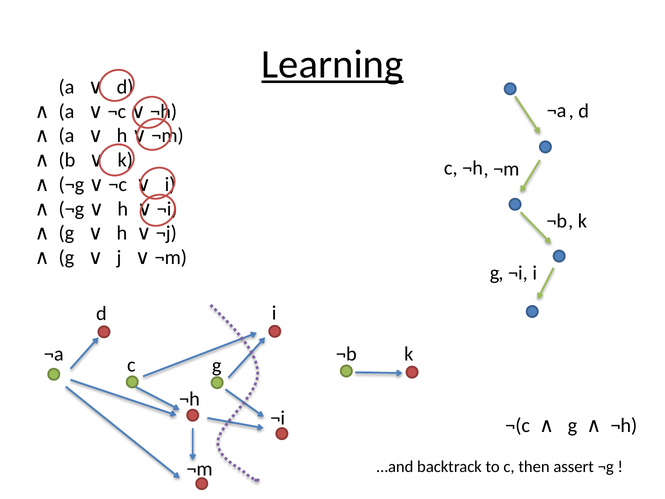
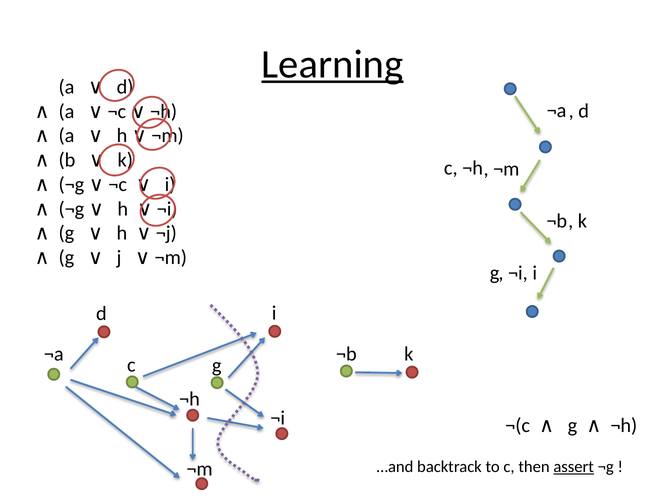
assert underline: none -> present
